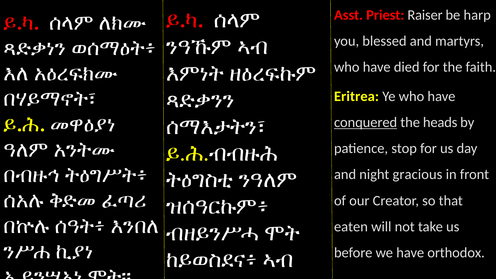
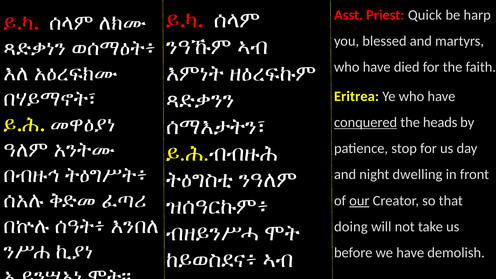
Raiser: Raiser -> Quick
gracious: gracious -> dwelling
our underline: none -> present
eaten: eaten -> doing
orthodox: orthodox -> demolish
